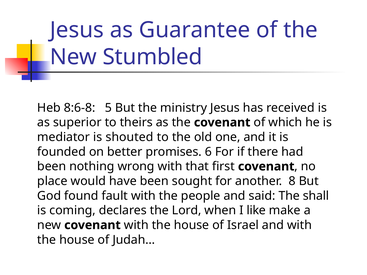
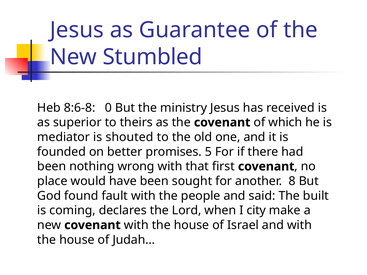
5: 5 -> 0
6: 6 -> 5
shall: shall -> built
like: like -> city
